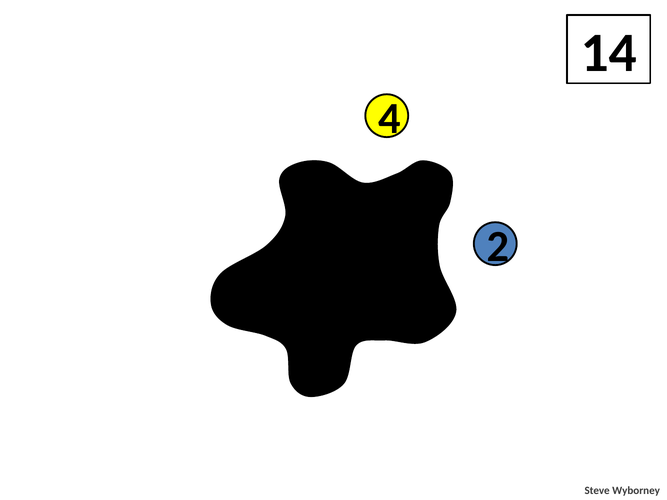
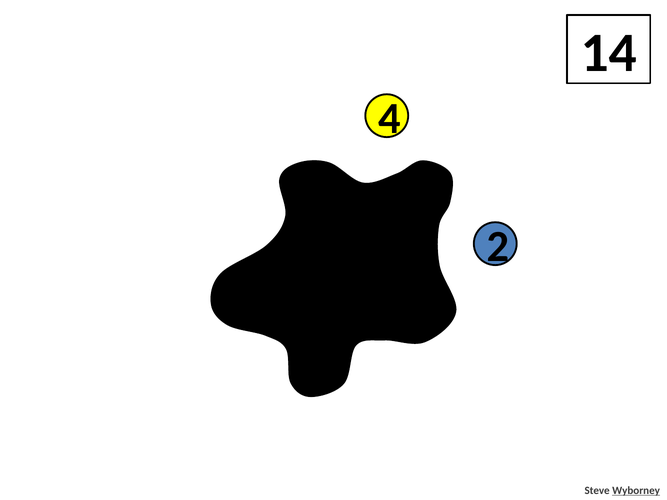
Wyborney underline: none -> present
